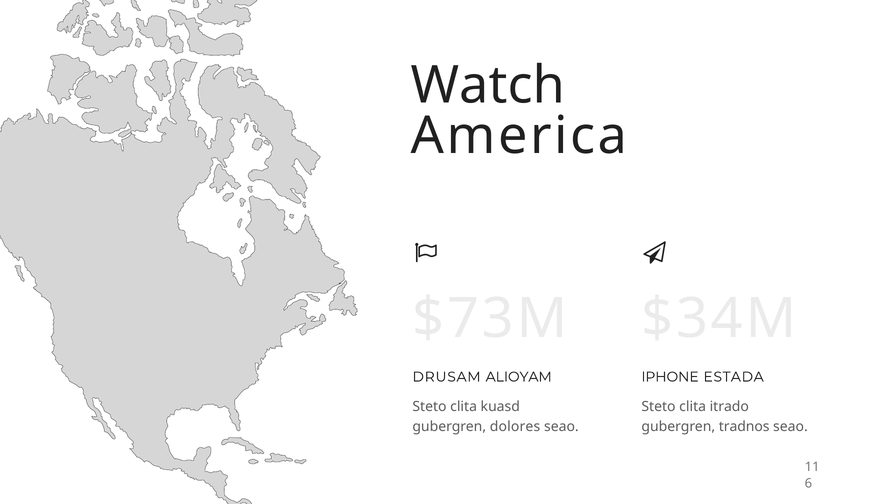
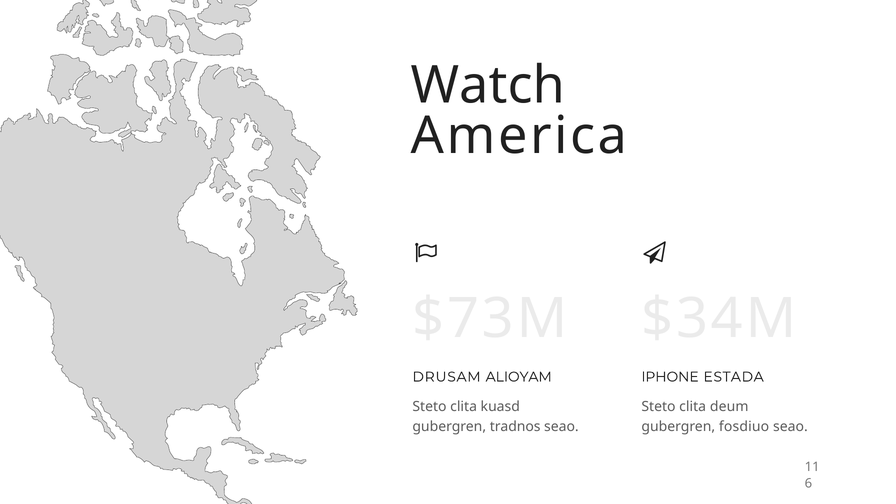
itrado: itrado -> deum
dolores: dolores -> tradnos
tradnos: tradnos -> fosdiuo
